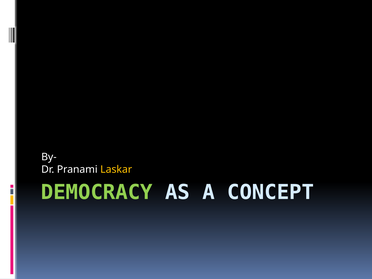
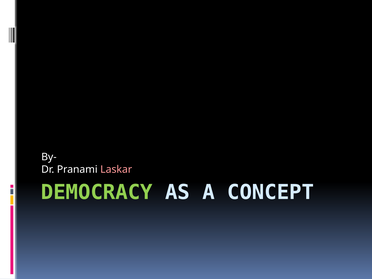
Laskar colour: yellow -> pink
